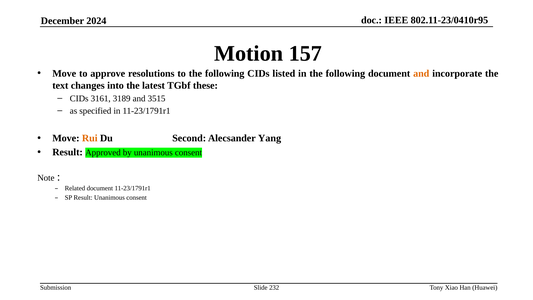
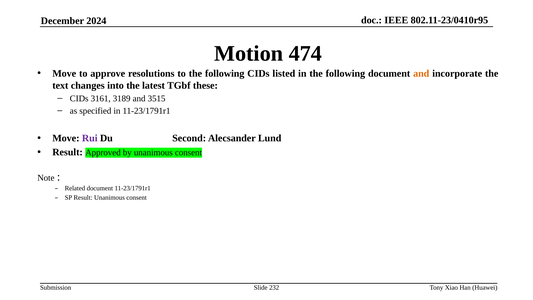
157: 157 -> 474
Rui colour: orange -> purple
Yang: Yang -> Lund
